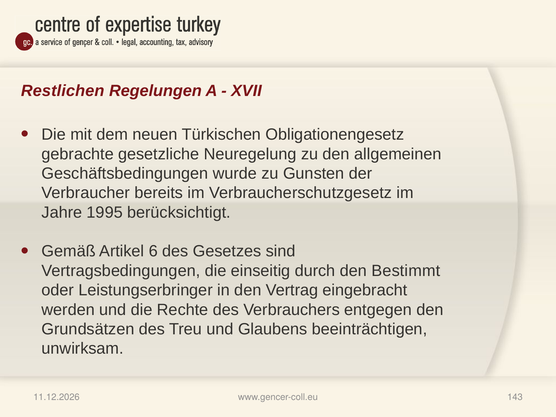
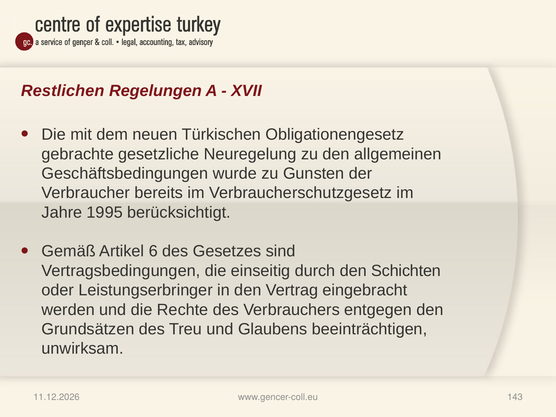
Bestimmt: Bestimmt -> Schichten
